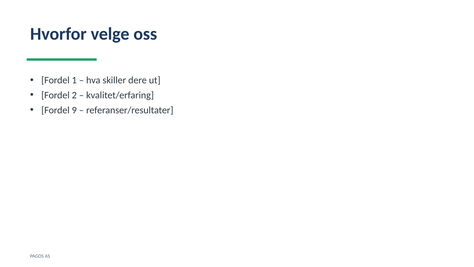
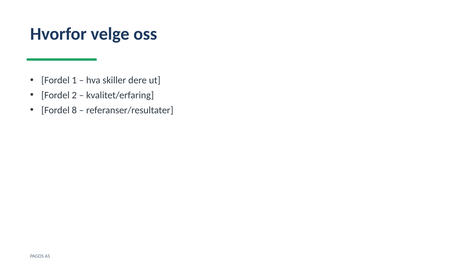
9: 9 -> 8
